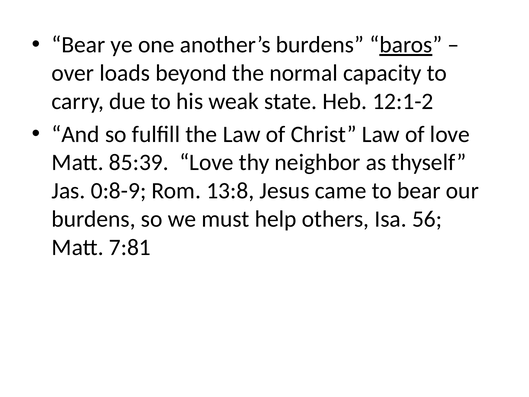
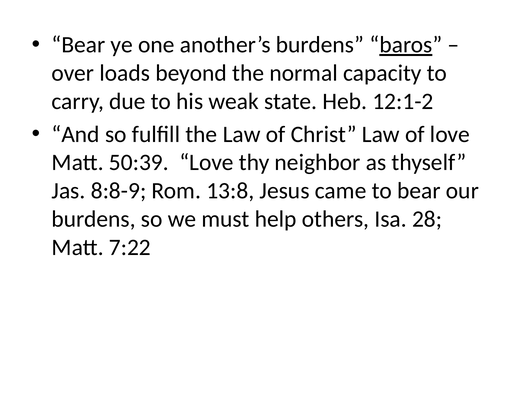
85:39: 85:39 -> 50:39
0:8-9: 0:8-9 -> 8:8-9
56: 56 -> 28
7:81: 7:81 -> 7:22
